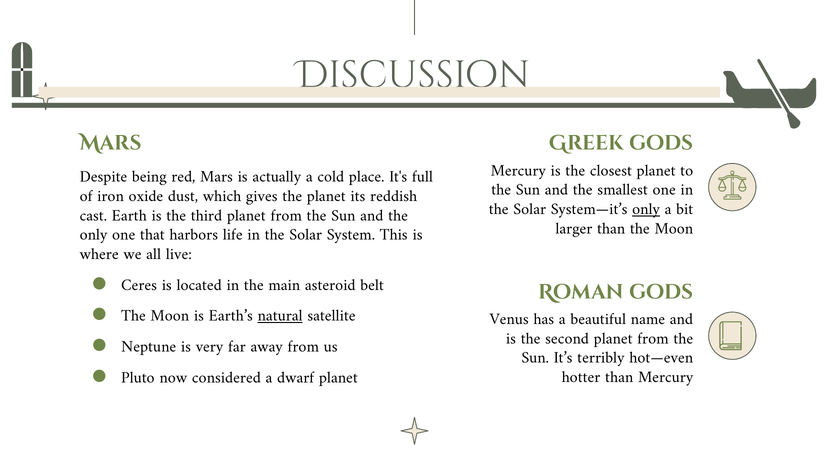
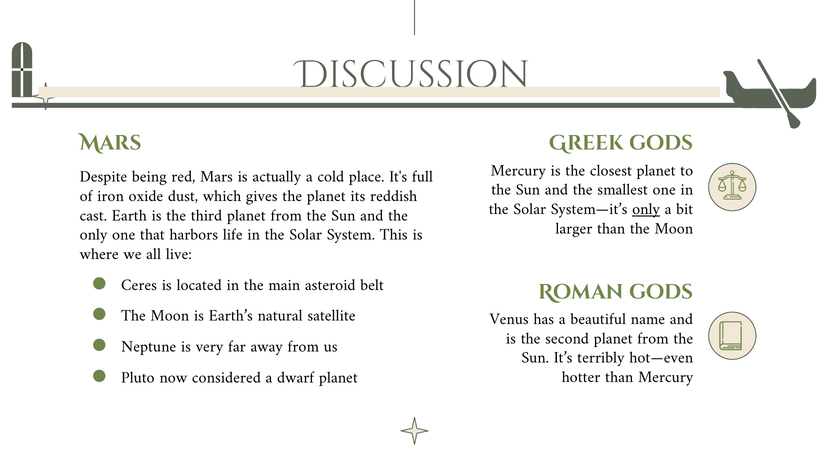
natural underline: present -> none
